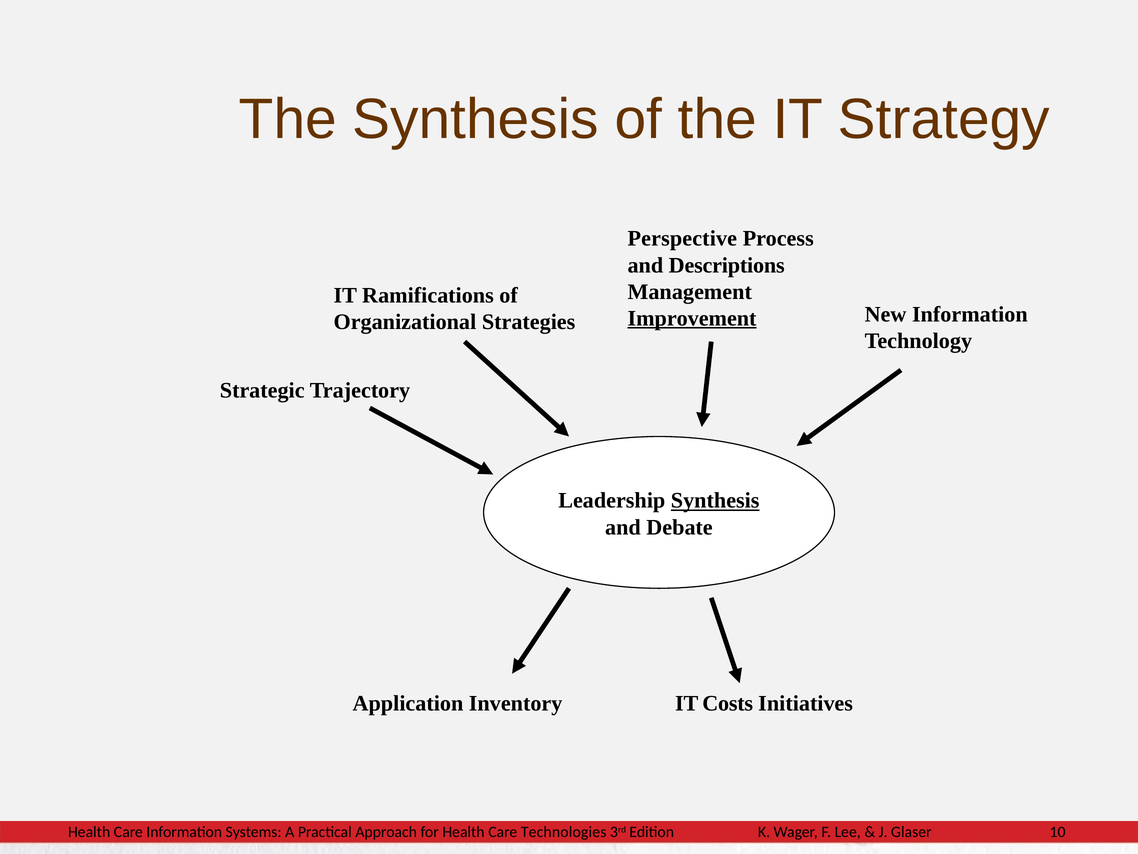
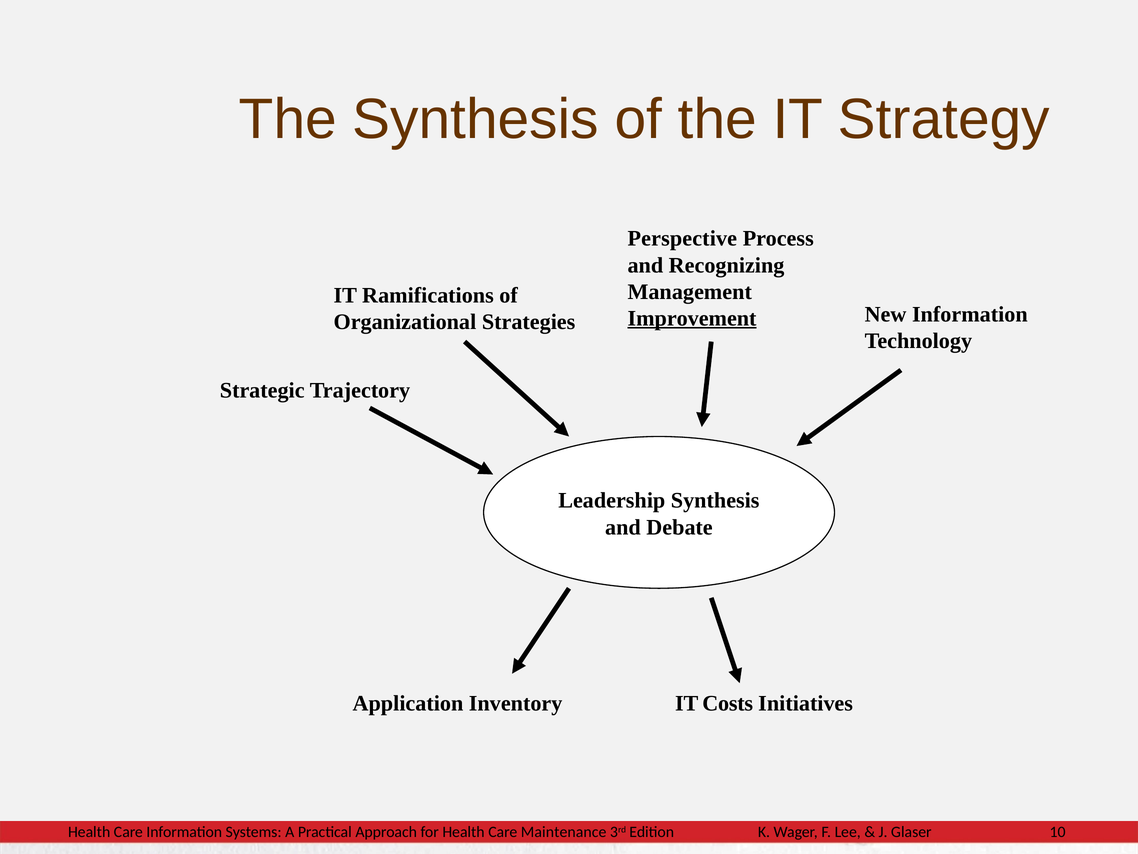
Descriptions: Descriptions -> Recognizing
Synthesis at (715, 500) underline: present -> none
Technologies: Technologies -> Maintenance
